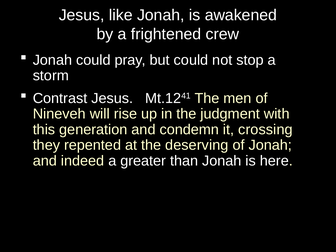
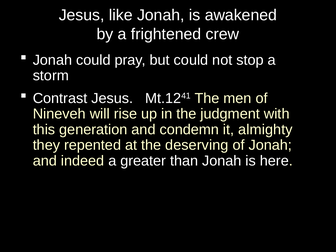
crossing: crossing -> almighty
